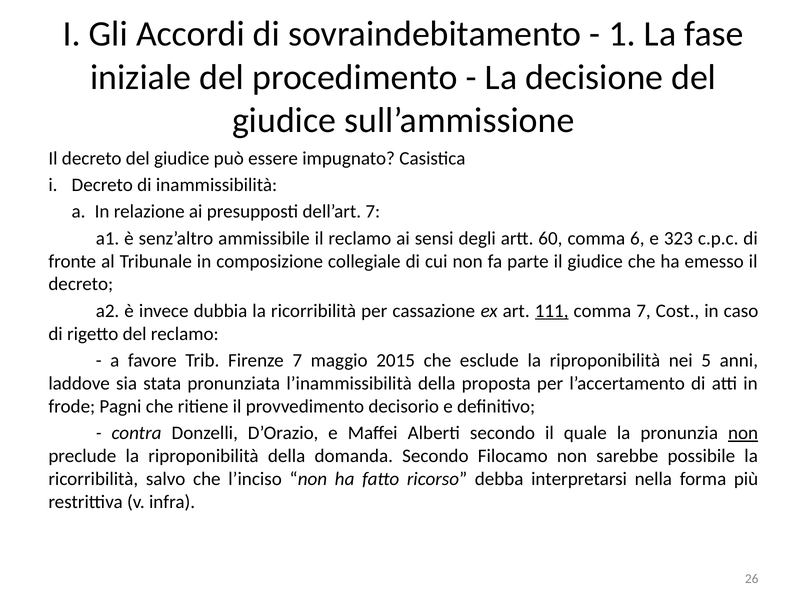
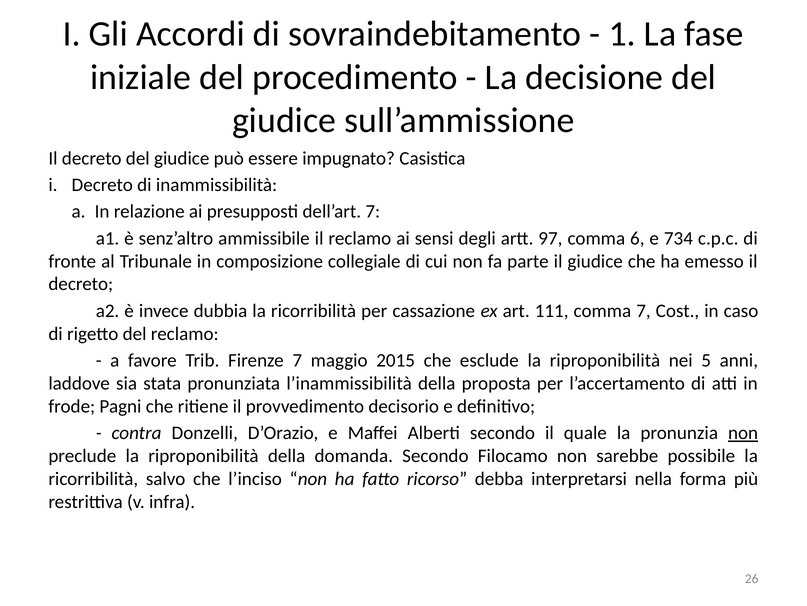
60: 60 -> 97
323: 323 -> 734
111 underline: present -> none
